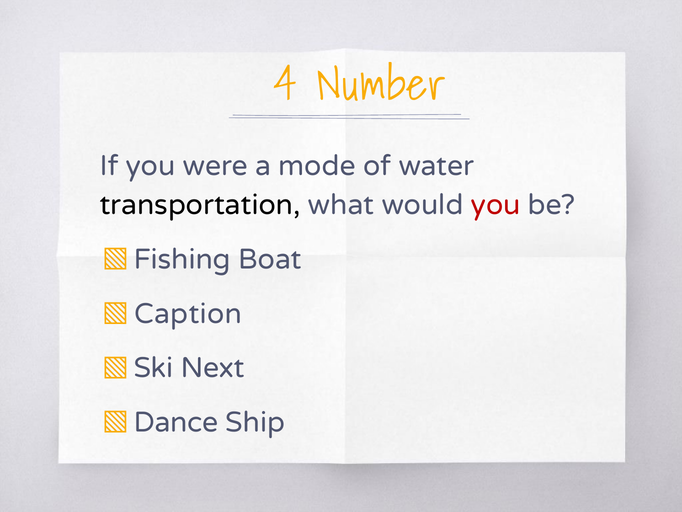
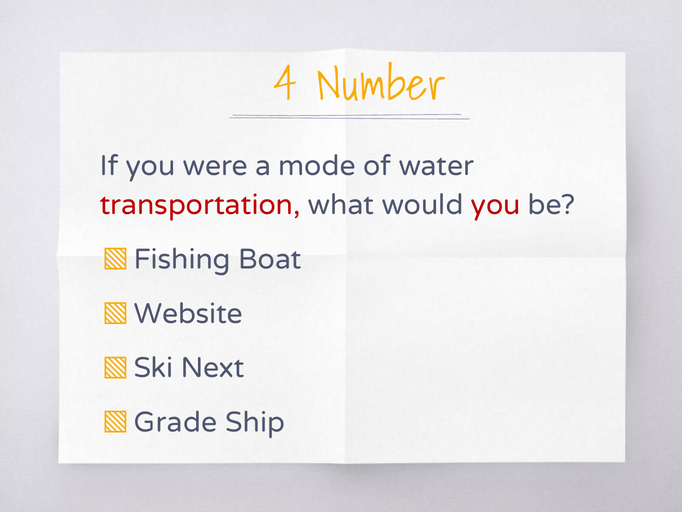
transportation colour: black -> red
Caption: Caption -> Website
Dance: Dance -> Grade
